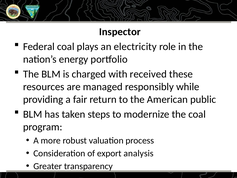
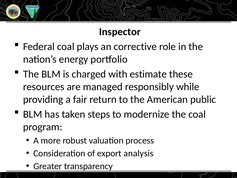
electricity: electricity -> corrective
received: received -> estimate
